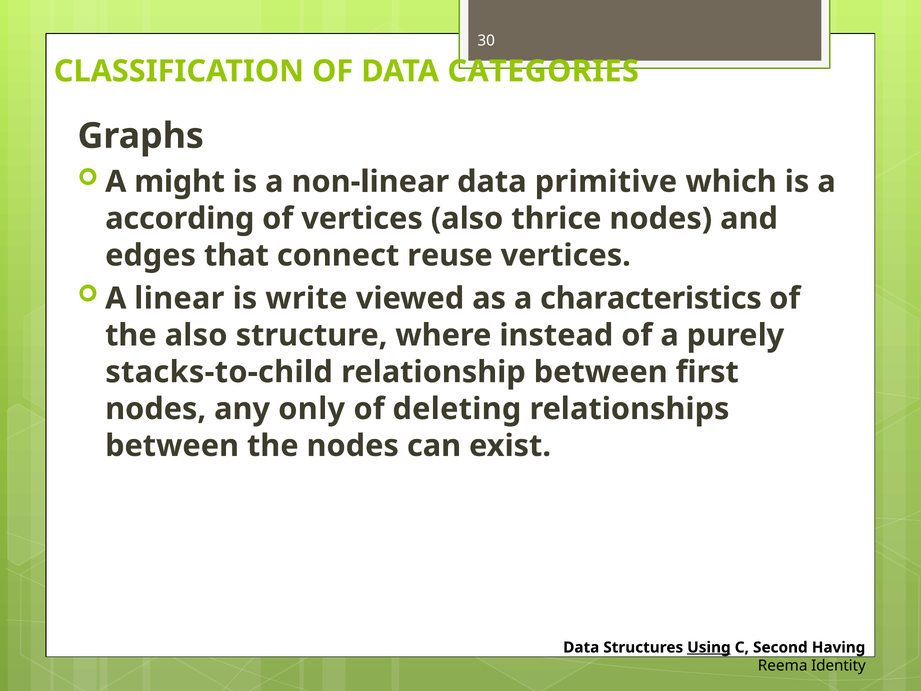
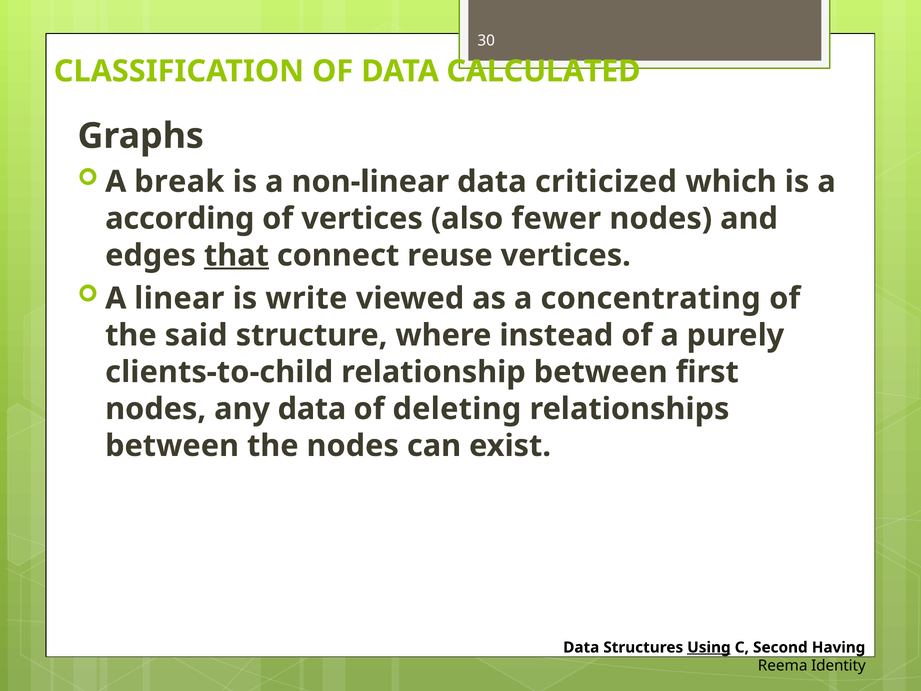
CATEGORIES: CATEGORIES -> CALCULATED
might: might -> break
primitive: primitive -> criticized
thrice: thrice -> fewer
that underline: none -> present
characteristics: characteristics -> concentrating
the also: also -> said
stacks-to-child: stacks-to-child -> clients-to-child
any only: only -> data
